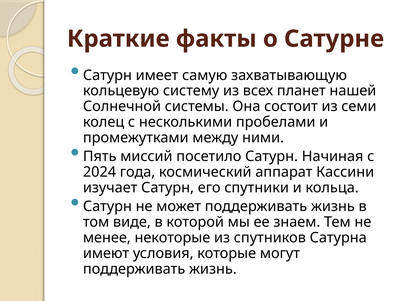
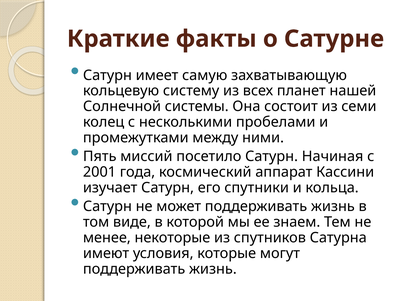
2024: 2024 -> 2001
